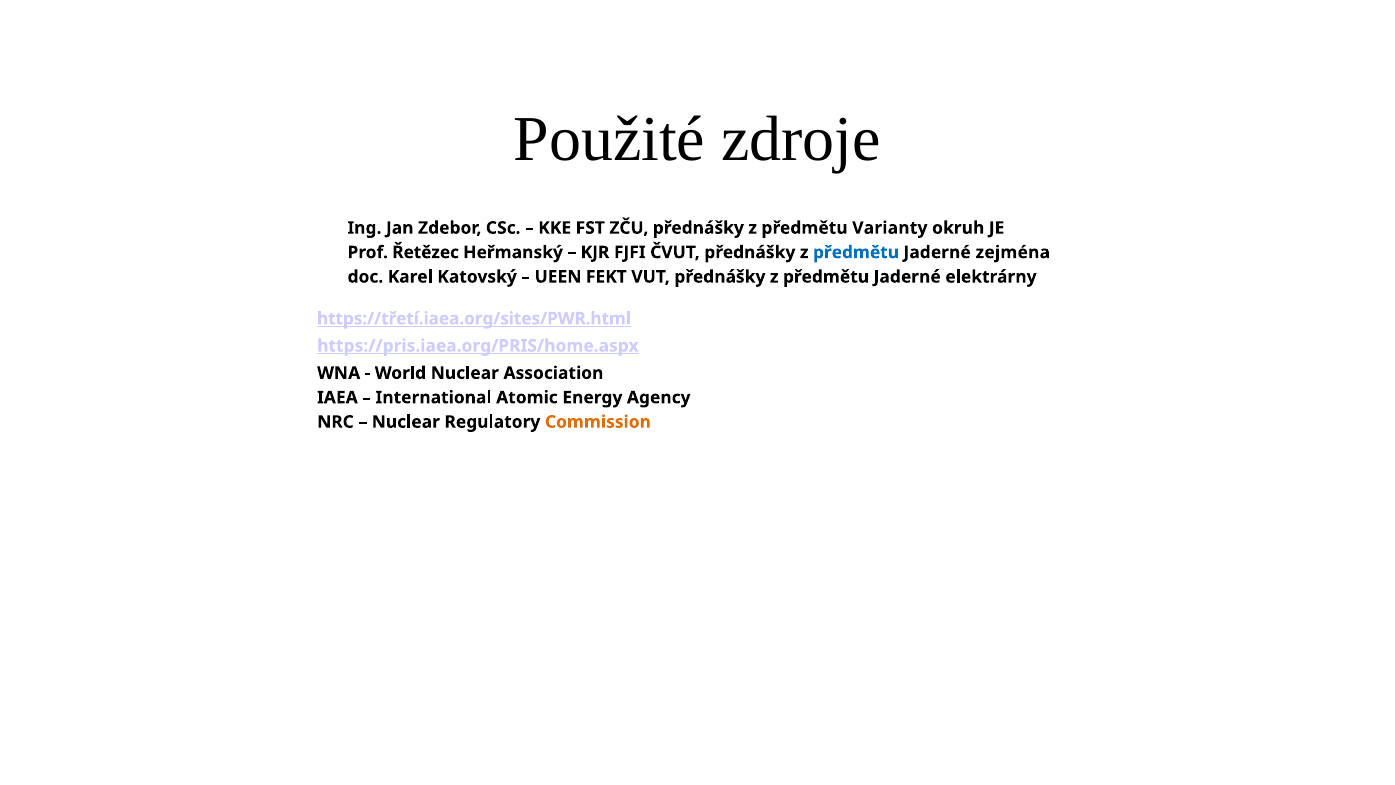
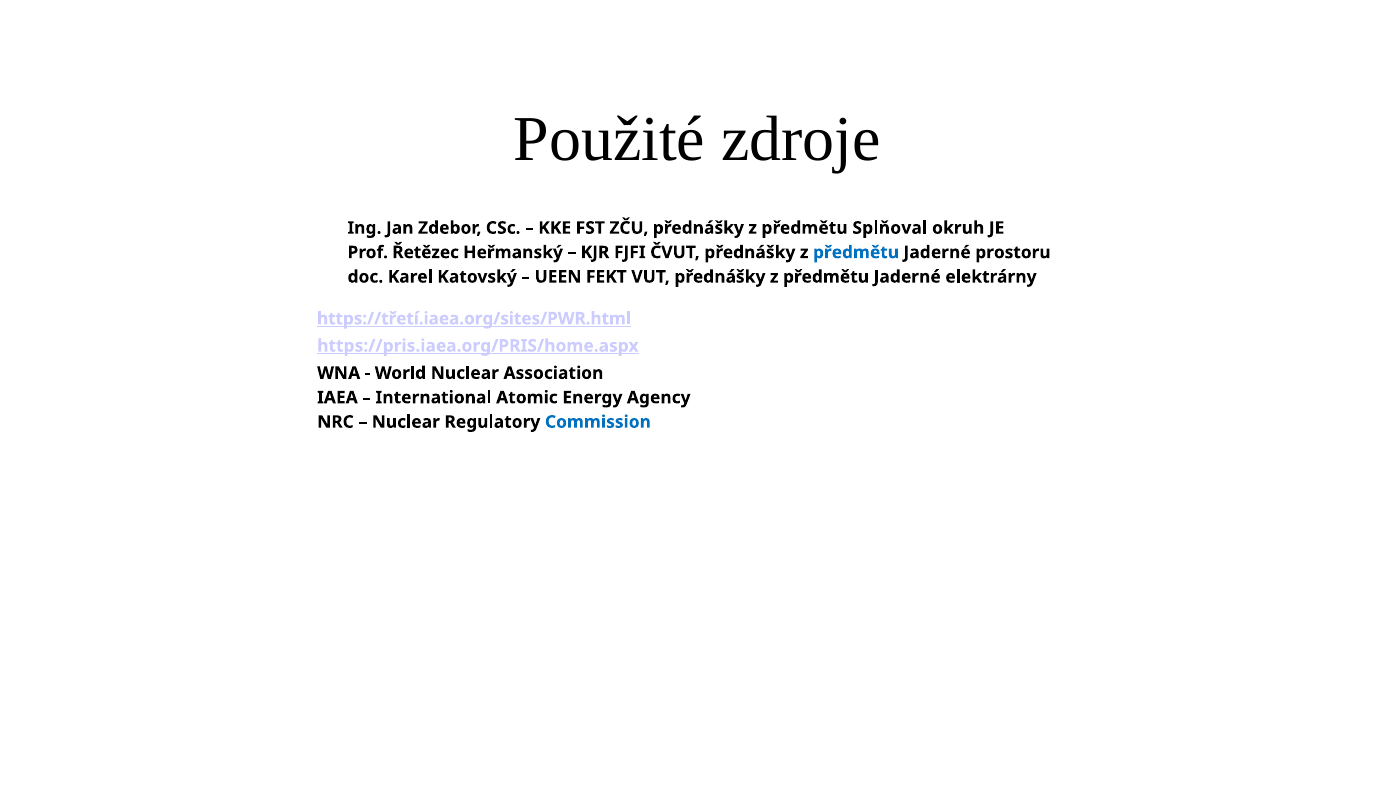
Varianty: Varianty -> Splňoval
zejména: zejména -> prostoru
Commission colour: orange -> blue
